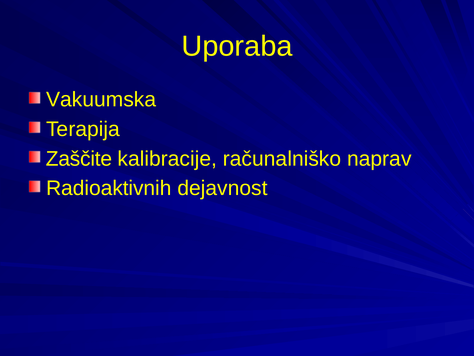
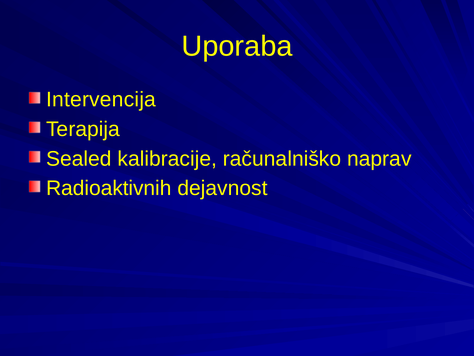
Vakuumska: Vakuumska -> Intervencija
Zaščite: Zaščite -> Sealed
